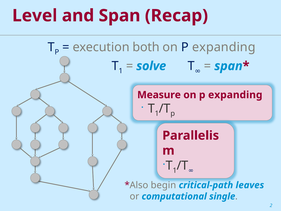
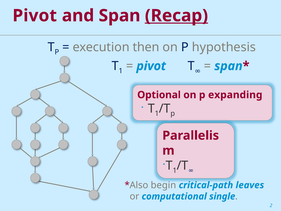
Level at (35, 16): Level -> Pivot
Recap underline: none -> present
both: both -> then
expanding at (224, 47): expanding -> hypothesis
solve at (151, 66): solve -> pivot
Measure: Measure -> Optional
